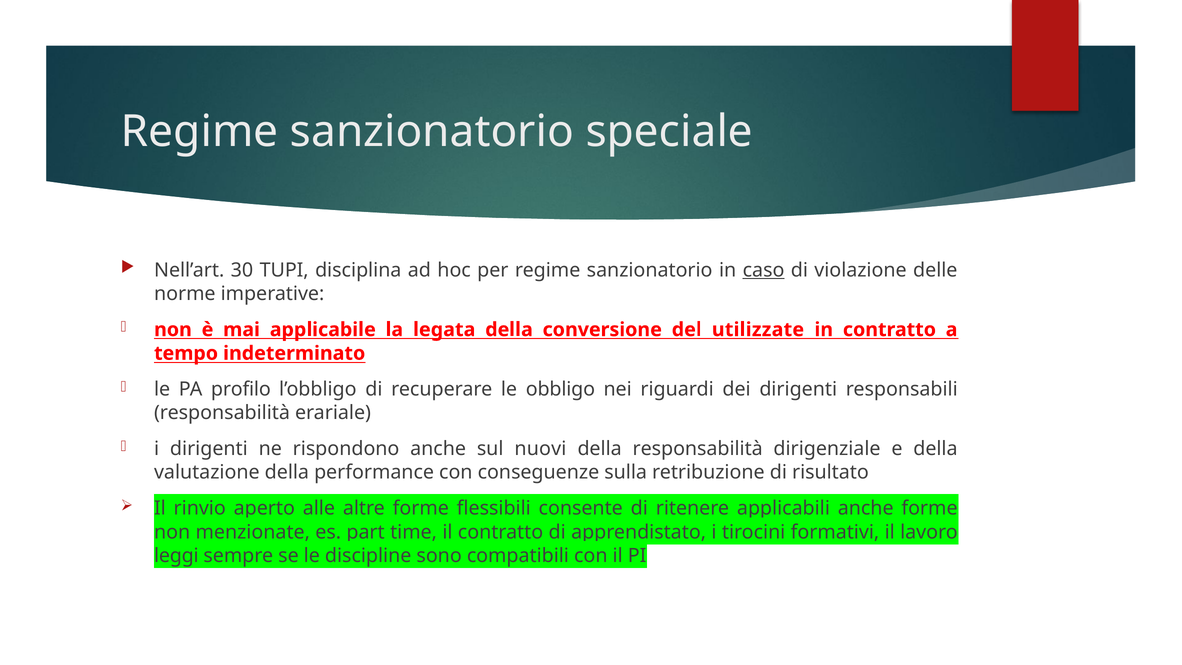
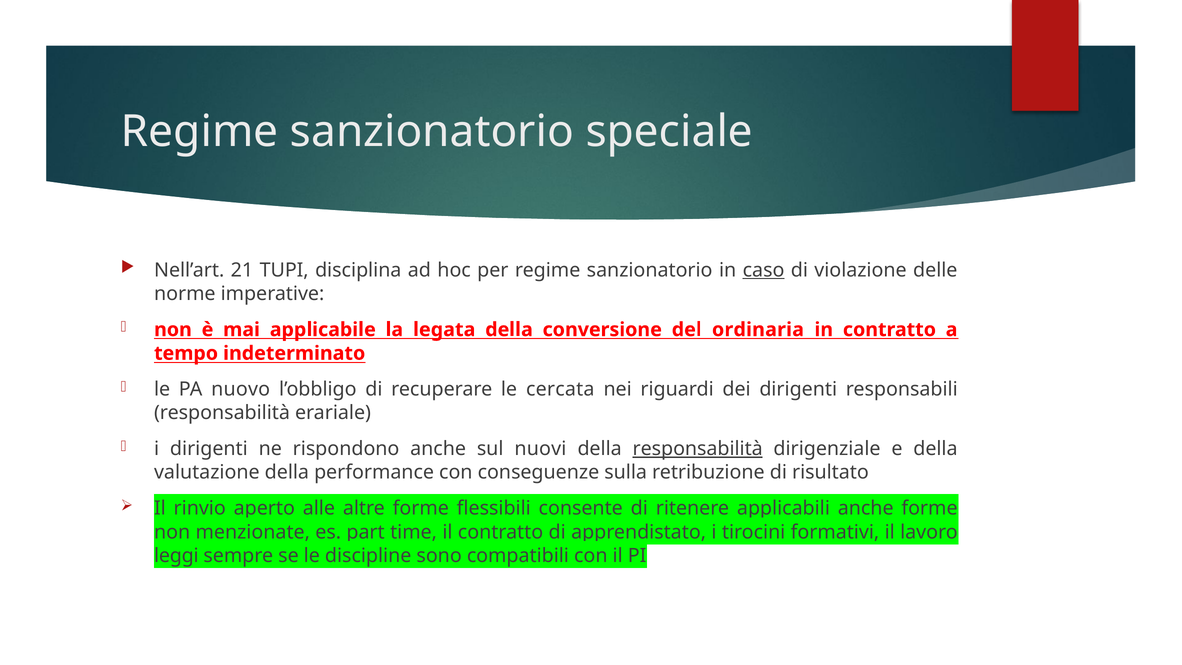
30: 30 -> 21
utilizzate: utilizzate -> ordinaria
profilo: profilo -> nuovo
obbligo: obbligo -> cercata
responsabilità at (698, 449) underline: none -> present
